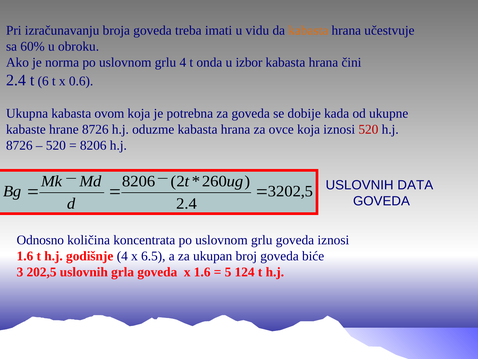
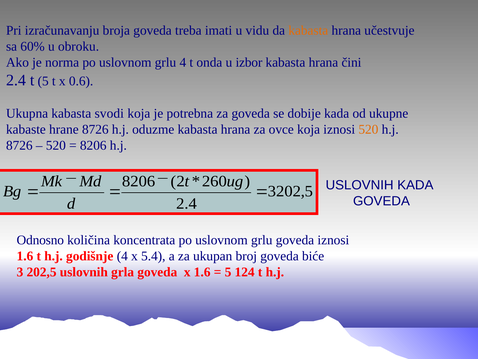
t 6: 6 -> 5
ovom: ovom -> svodi
520 at (368, 129) colour: red -> orange
USLOVNIH DATA: DATA -> KADA
6.5: 6.5 -> 5.4
